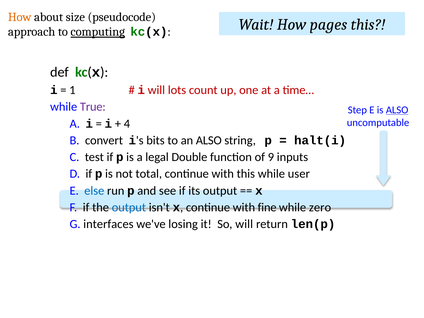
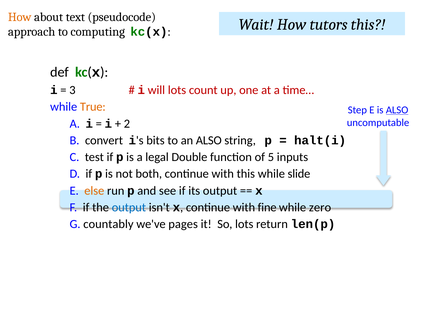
size: size -> text
pages: pages -> tutors
computing underline: present -> none
1: 1 -> 3
True colour: purple -> orange
4: 4 -> 2
9: 9 -> 5
total: total -> both
user: user -> slide
else colour: blue -> orange
interfaces: interfaces -> countably
losing: losing -> pages
So will: will -> lots
